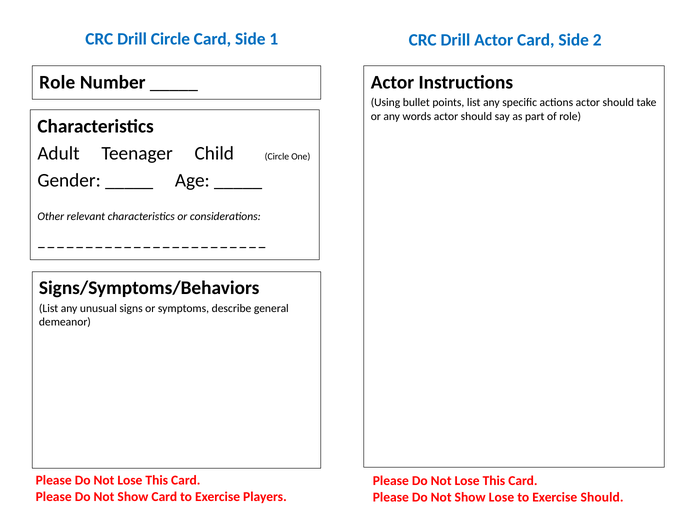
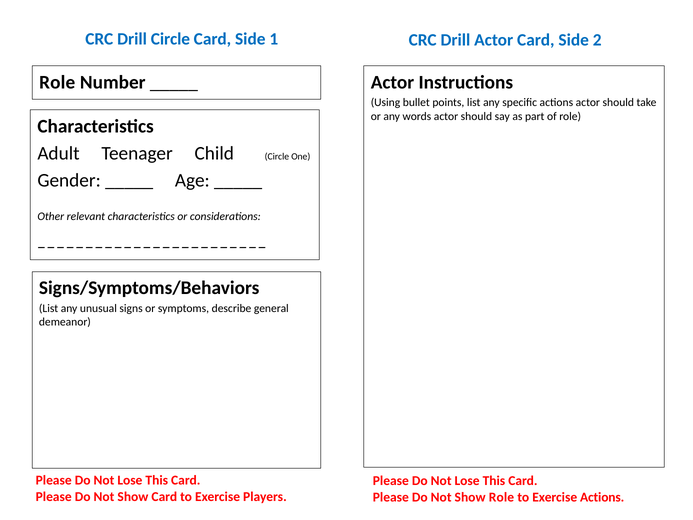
Show Lose: Lose -> Role
Exercise Should: Should -> Actions
